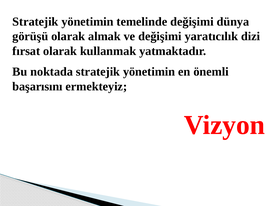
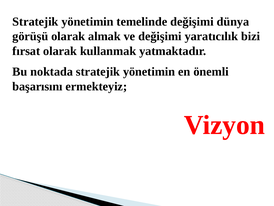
dizi: dizi -> bizi
